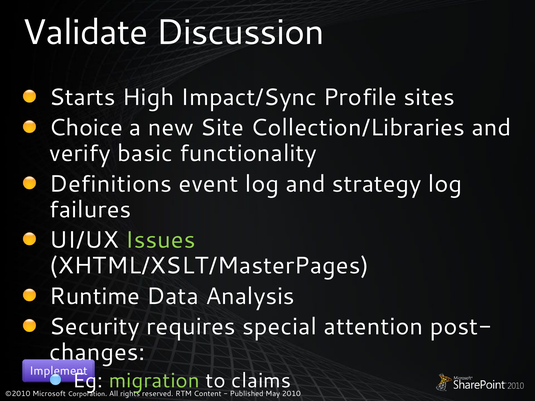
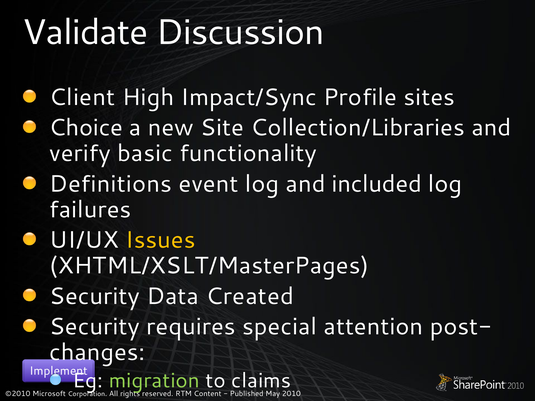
Starts: Starts -> Client
strategy: strategy -> included
Issues colour: light green -> yellow
Runtime at (95, 296): Runtime -> Security
Analysis: Analysis -> Created
